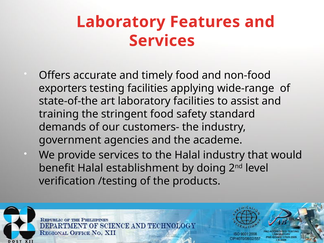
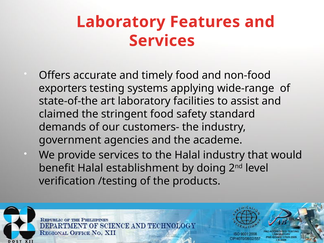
testing facilities: facilities -> systems
training: training -> claimed
